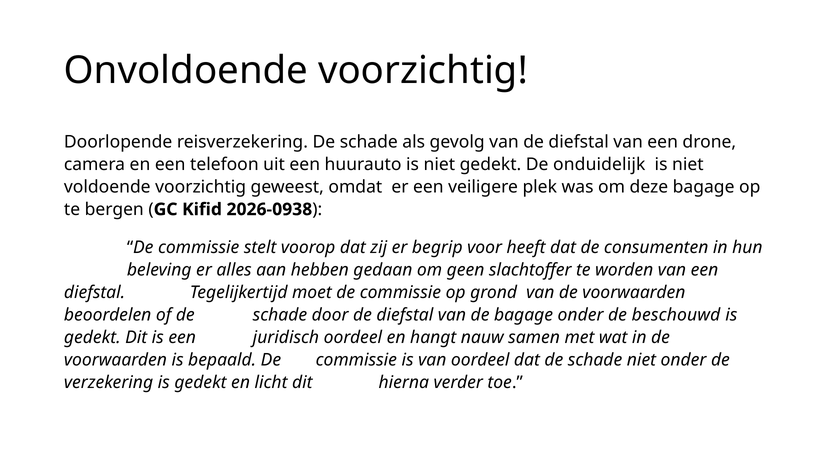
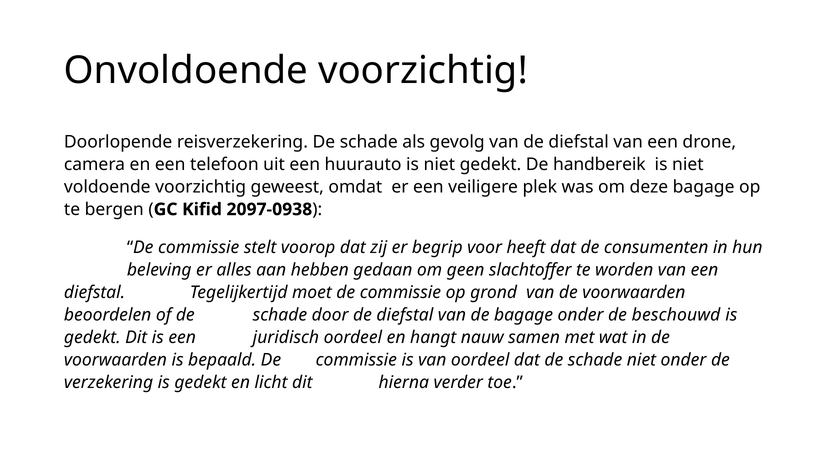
onduidelijk: onduidelijk -> handbereik
2026-0938: 2026-0938 -> 2097-0938
